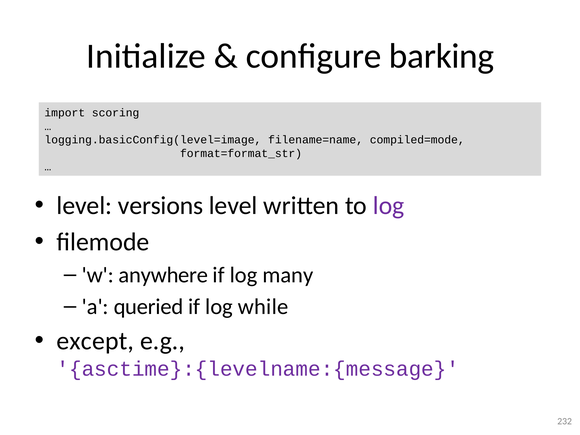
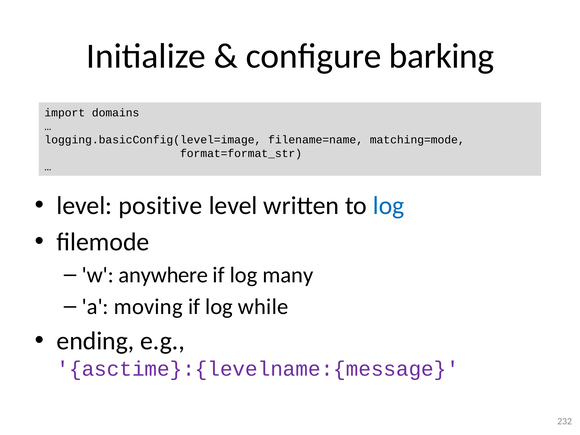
scoring: scoring -> domains
compiled=mode: compiled=mode -> matching=mode
versions: versions -> positive
log at (389, 206) colour: purple -> blue
queried: queried -> moving
except: except -> ending
